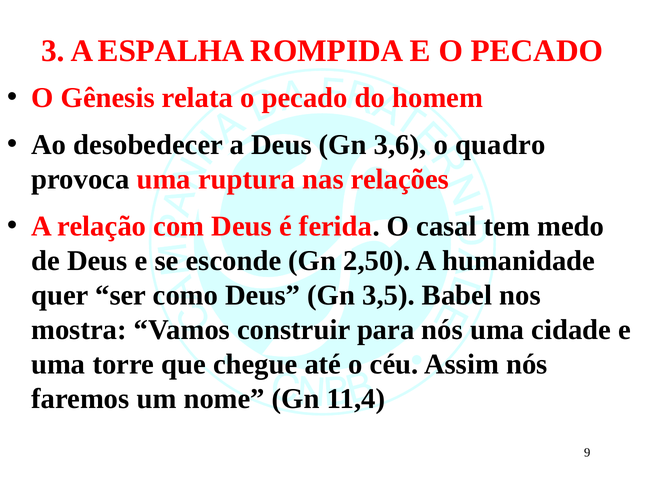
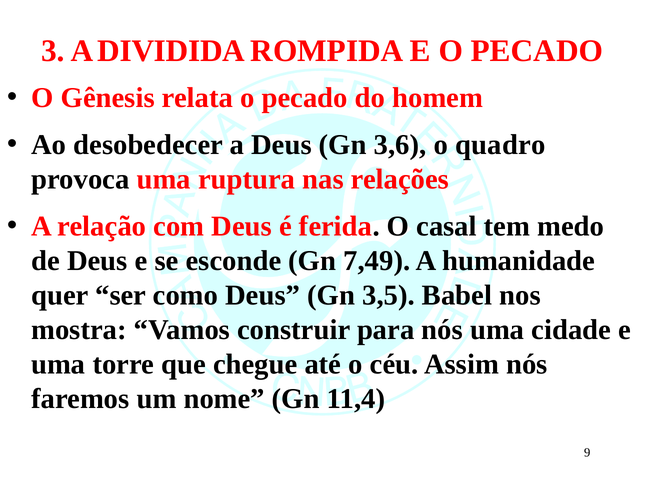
ESPALHA: ESPALHA -> DIVIDIDA
2,50: 2,50 -> 7,49
